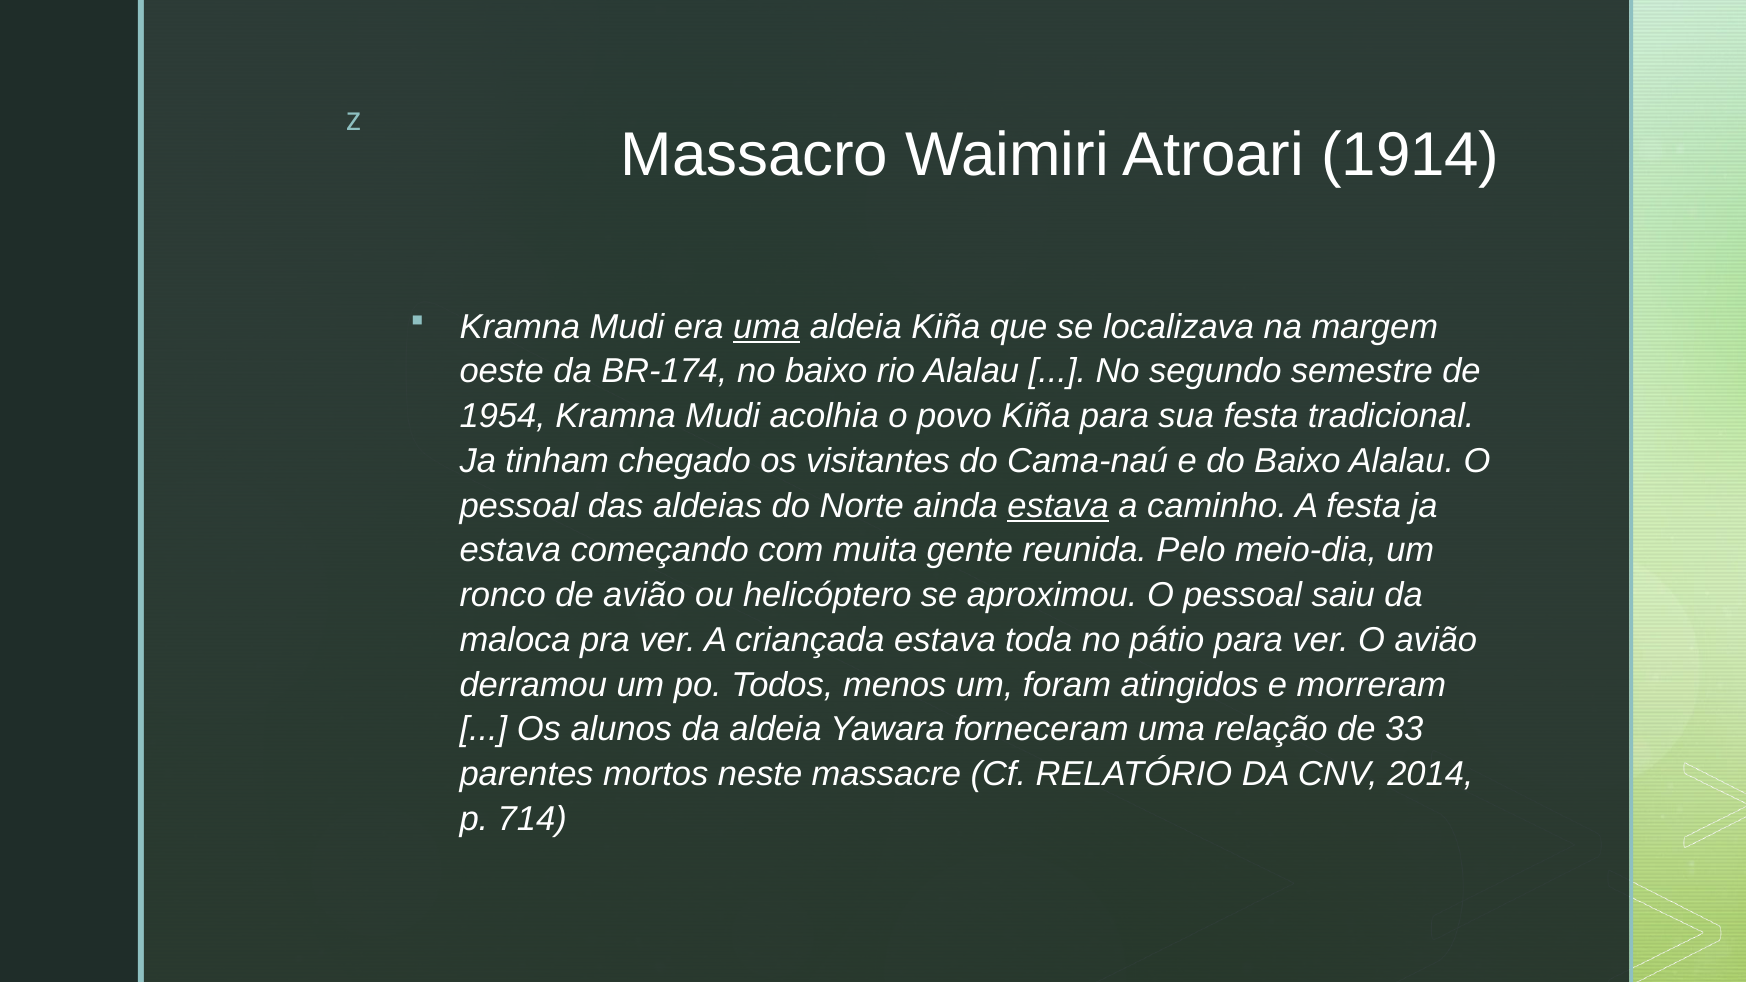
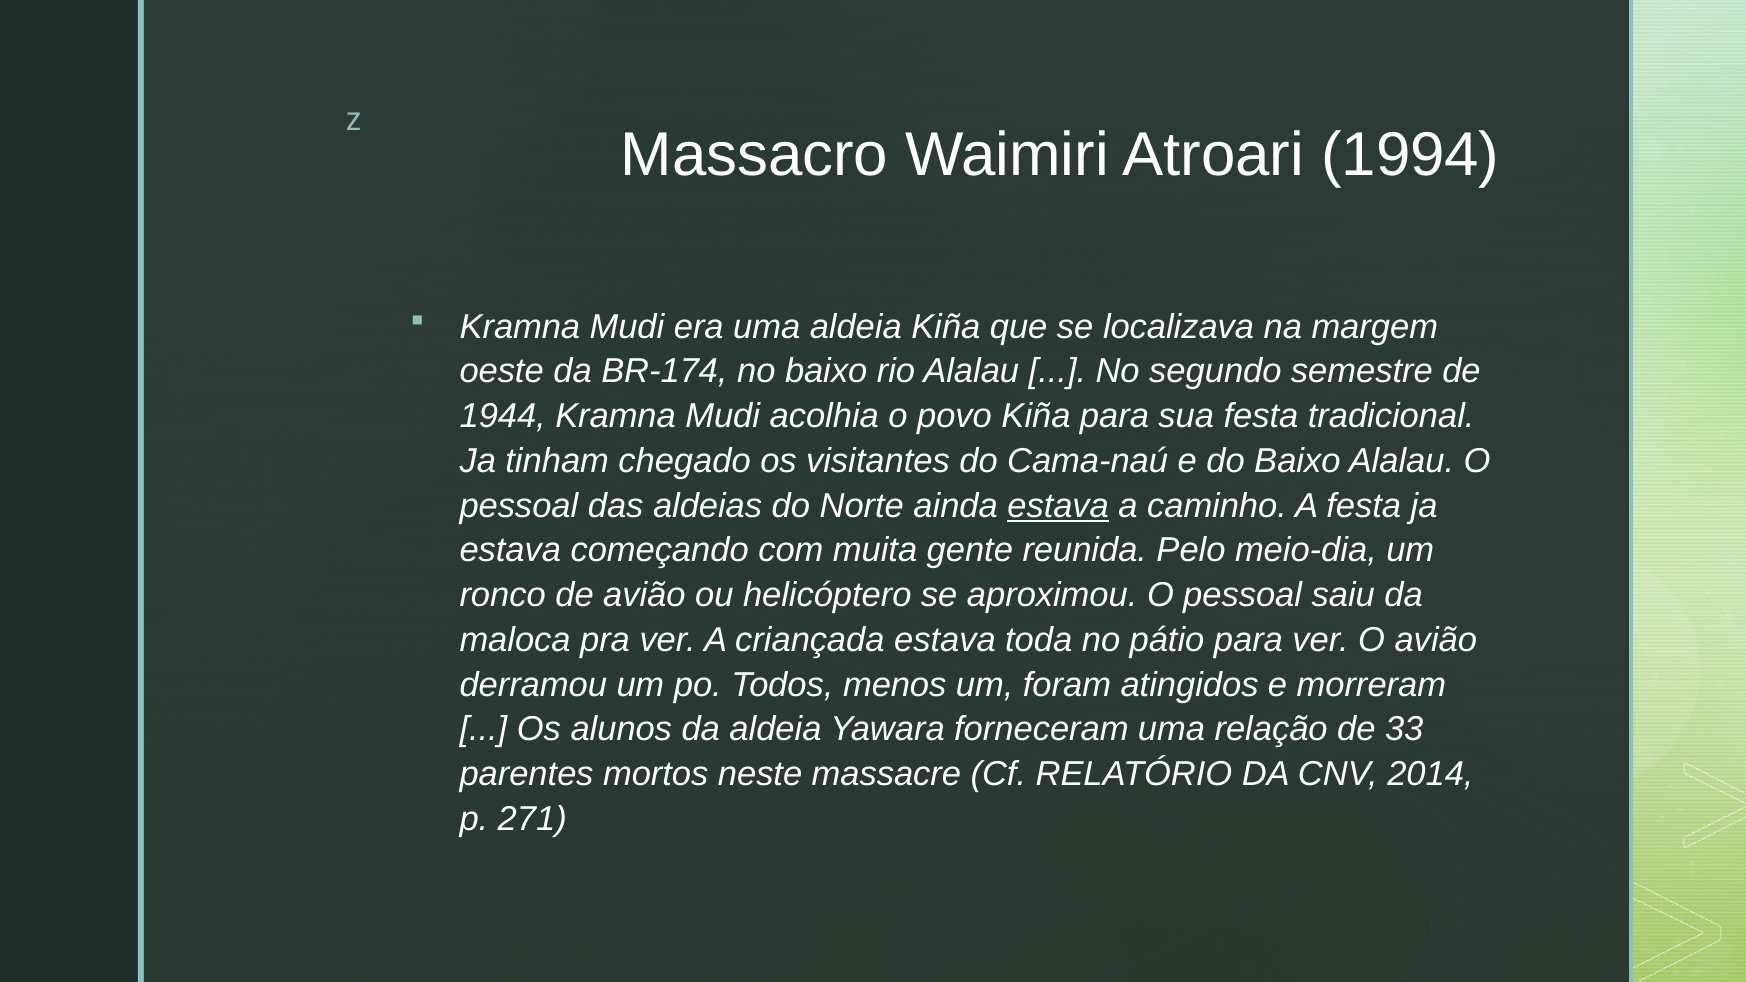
1914: 1914 -> 1994
uma at (767, 327) underline: present -> none
1954: 1954 -> 1944
714: 714 -> 271
